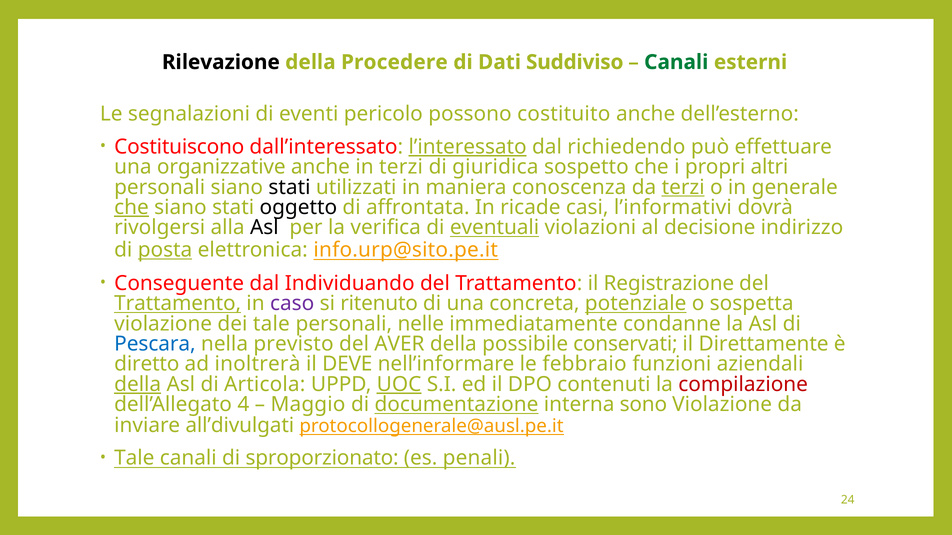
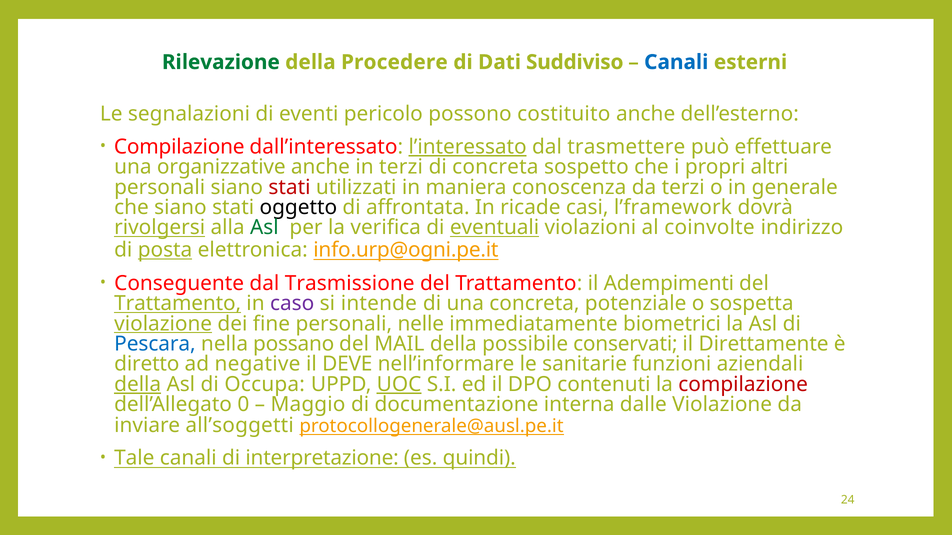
Rilevazione colour: black -> green
Canali at (676, 62) colour: green -> blue
Costituiscono at (179, 147): Costituiscono -> Compilazione
richiedendo: richiedendo -> trasmettere
di giuridica: giuridica -> concreta
stati at (289, 187) colour: black -> red
terzi at (683, 187) underline: present -> none
che at (132, 208) underline: present -> none
l’informativi: l’informativi -> l’framework
rivolgersi underline: none -> present
Asl at (264, 228) colour: black -> green
decisione: decisione -> coinvolte
info.urp@sito.pe.it: info.urp@sito.pe.it -> info.urp@ogni.pe.it
Individuando: Individuando -> Trasmissione
Registrazione: Registrazione -> Adempimenti
ritenuto: ritenuto -> intende
potenziale underline: present -> none
violazione at (163, 324) underline: none -> present
dei tale: tale -> fine
condanne: condanne -> biometrici
previsto: previsto -> possano
AVER: AVER -> MAIL
inoltrerà: inoltrerà -> negative
febbraio: febbraio -> sanitarie
Articola: Articola -> Occupa
4: 4 -> 0
documentazione underline: present -> none
sono: sono -> dalle
all’divulgati: all’divulgati -> all’soggetti
sproporzionato: sproporzionato -> interpretazione
penali: penali -> quindi
